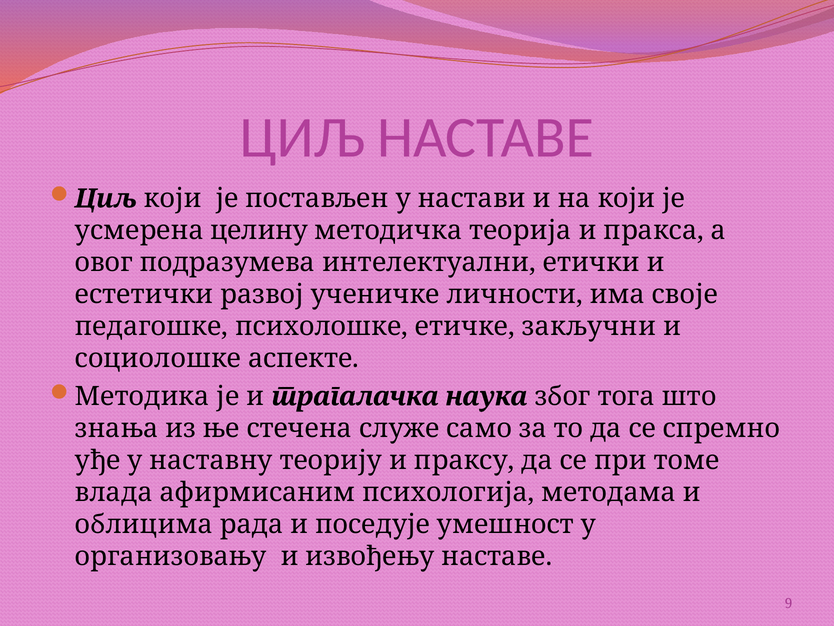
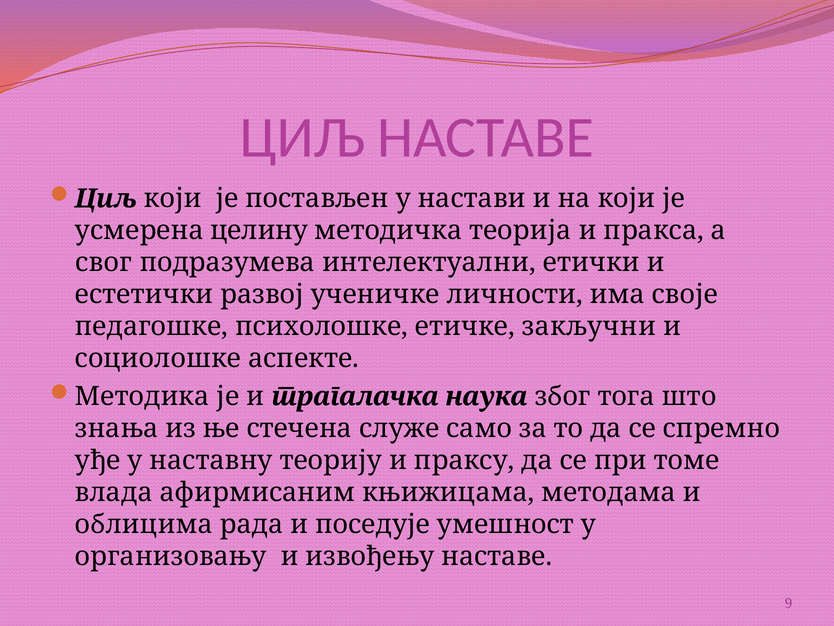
овог: овог -> свог
психологија: психологија -> књижицама
